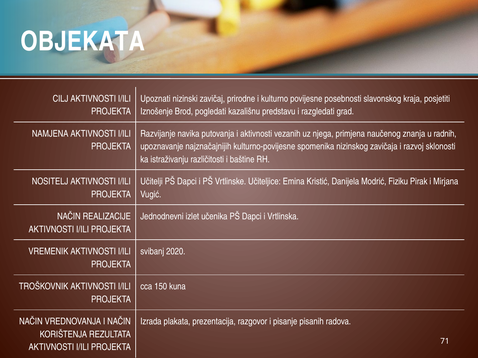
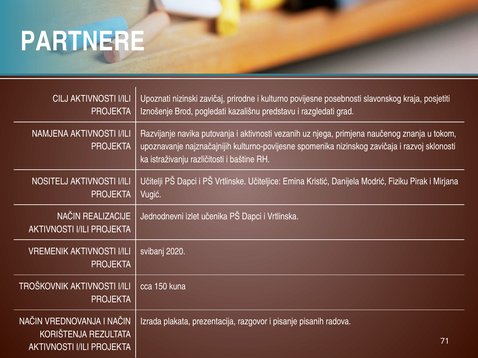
OBJEKATA: OBJEKATA -> PARTNERE
radnih: radnih -> tokom
